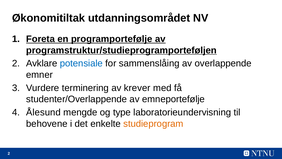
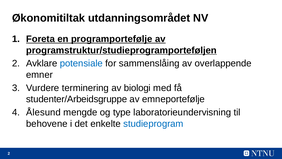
krever: krever -> biologi
studenter/Overlappende: studenter/Overlappende -> studenter/Arbeidsgruppe
studieprogram colour: orange -> blue
